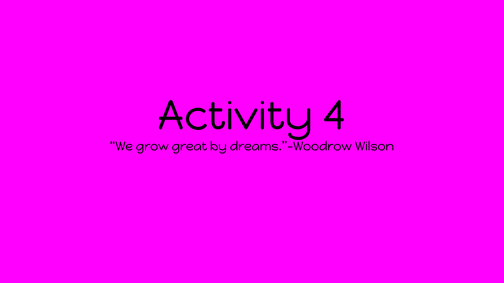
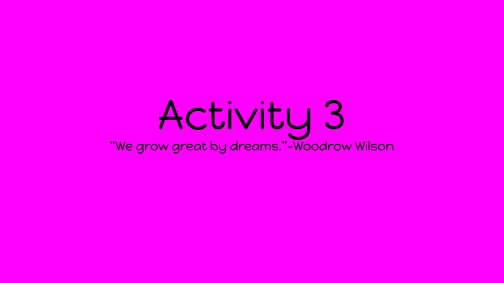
4: 4 -> 3
